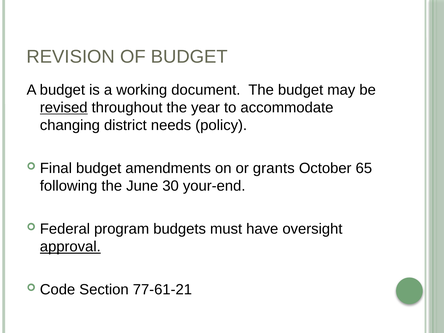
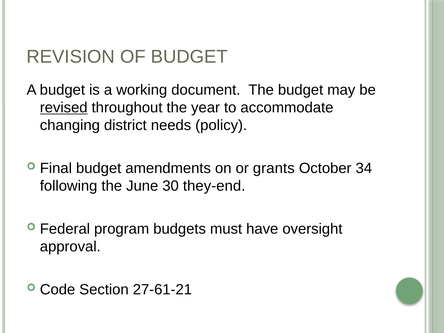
65: 65 -> 34
your-end: your-end -> they-end
approval underline: present -> none
77-61-21: 77-61-21 -> 27-61-21
